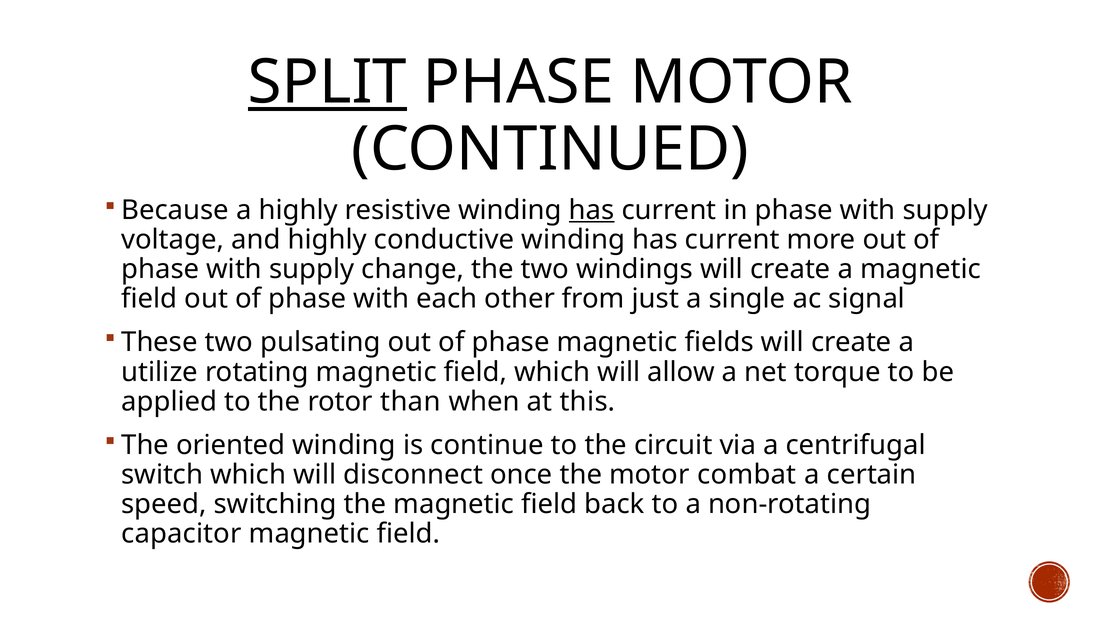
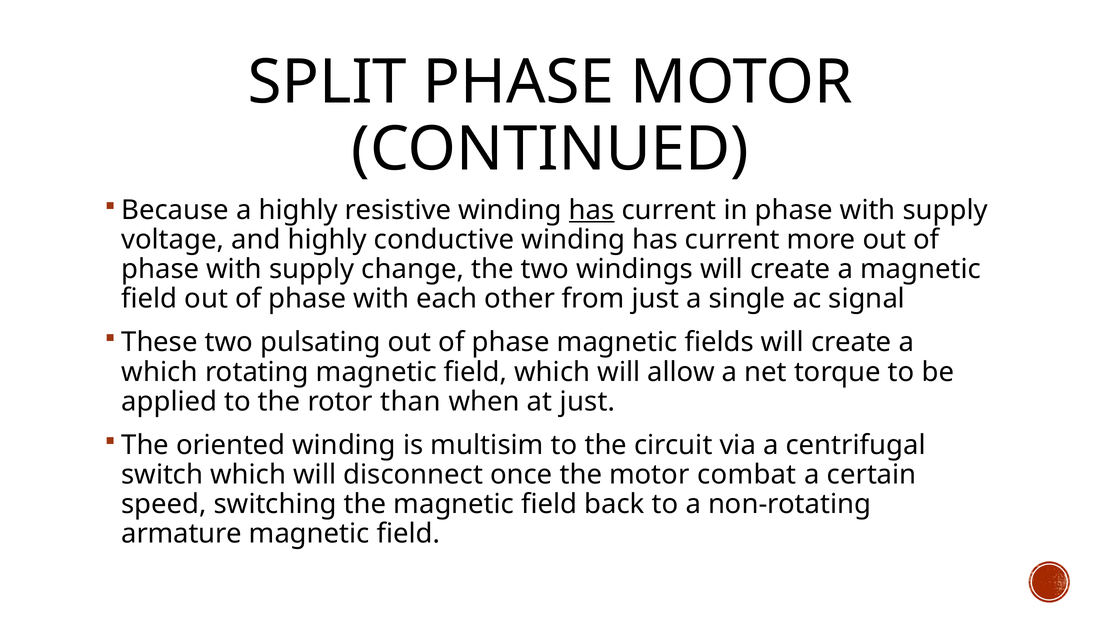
SPLIT underline: present -> none
utilize at (160, 372): utilize -> which
at this: this -> just
continue: continue -> multisim
capacitor: capacitor -> armature
